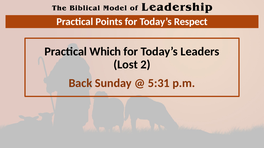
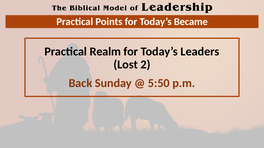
Respect: Respect -> Became
Which: Which -> Realm
5:31: 5:31 -> 5:50
